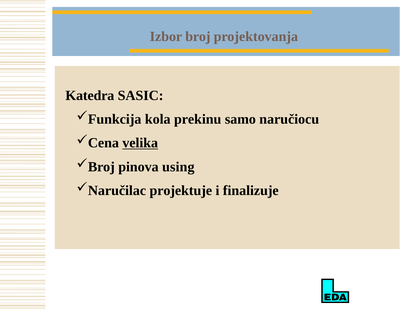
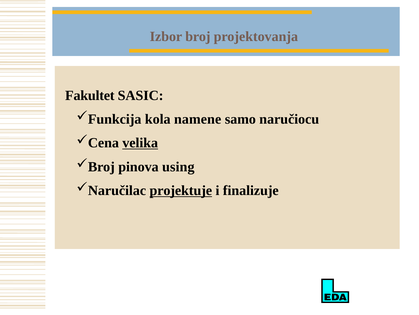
Katedra: Katedra -> Fakultet
prekinu: prekinu -> namene
projektuje underline: none -> present
